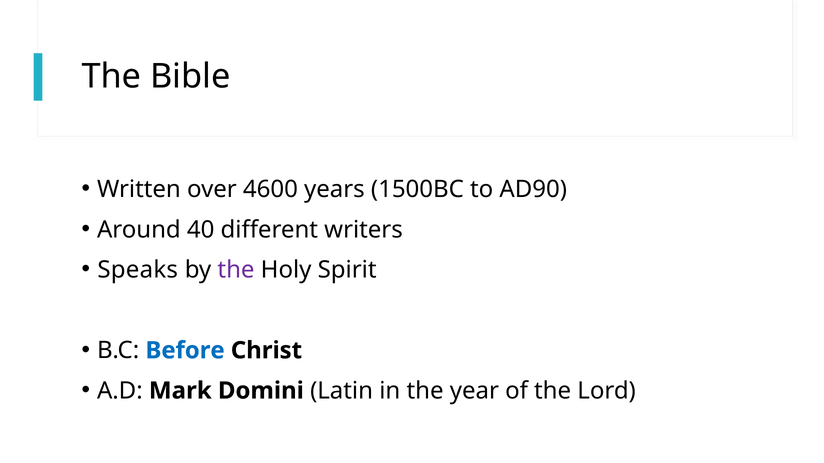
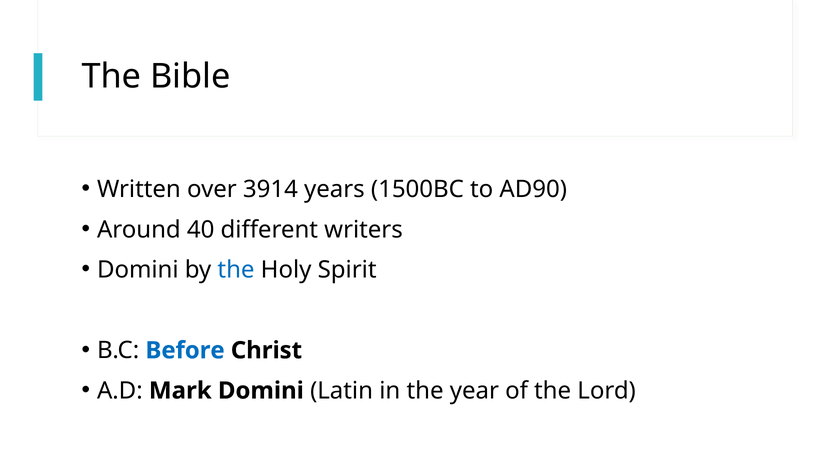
4600: 4600 -> 3914
Speaks at (138, 270): Speaks -> Domini
the at (236, 270) colour: purple -> blue
